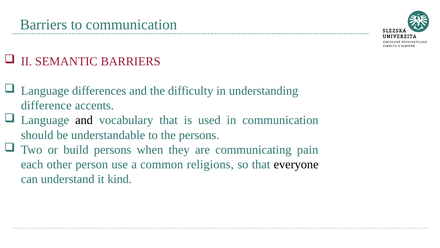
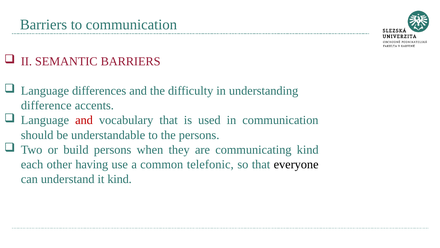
and at (84, 120) colour: black -> red
communicating pain: pain -> kind
person: person -> having
religions: religions -> telefonic
